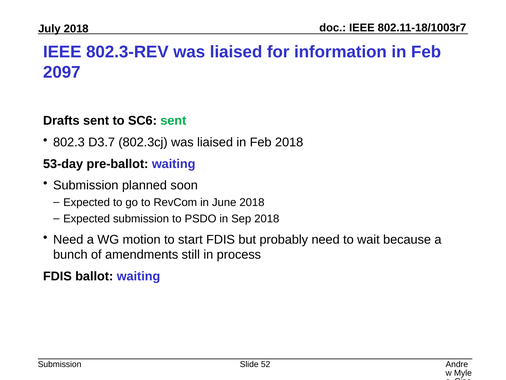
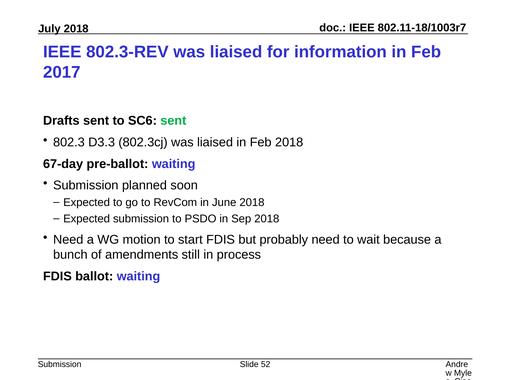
2097: 2097 -> 2017
D3.7: D3.7 -> D3.3
53-day: 53-day -> 67-day
